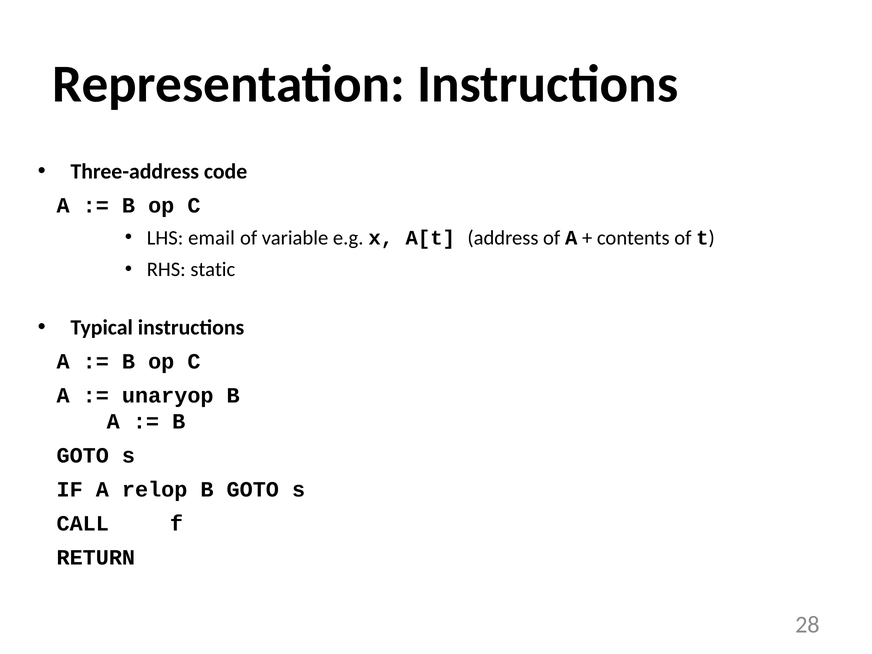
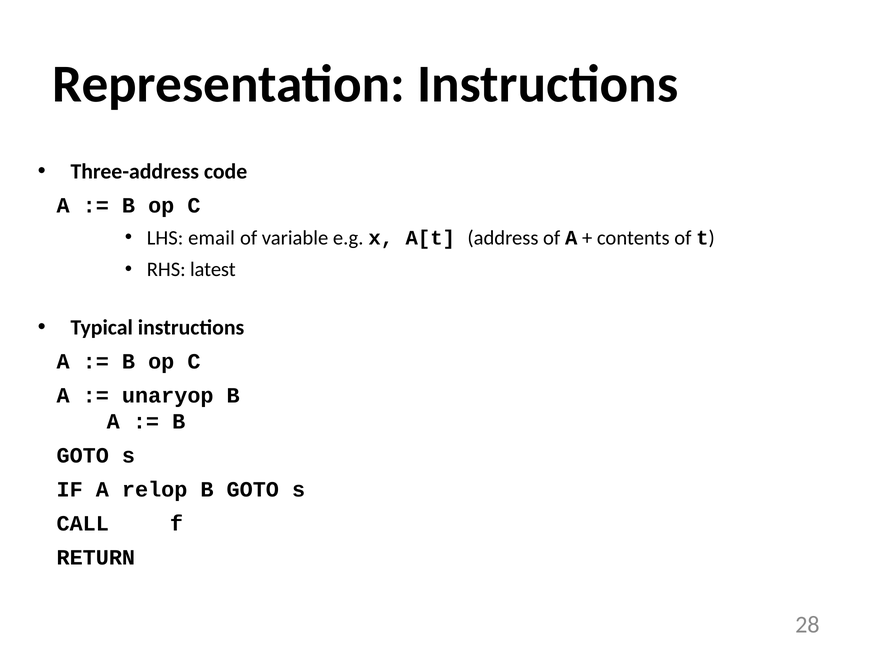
static: static -> latest
